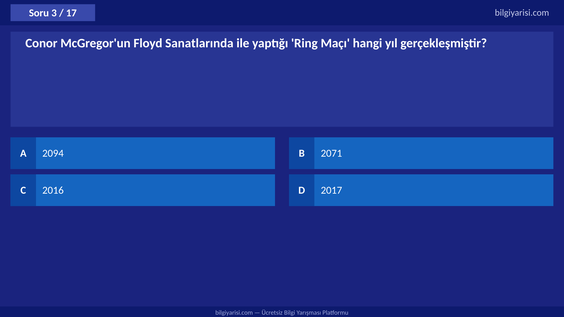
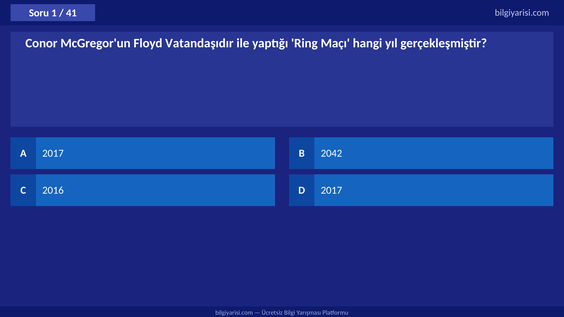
3: 3 -> 1
17: 17 -> 41
Sanatlarında: Sanatlarında -> Vatandaşıdır
A 2094: 2094 -> 2017
2071: 2071 -> 2042
